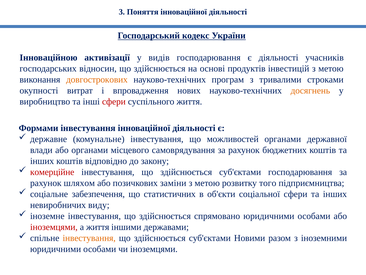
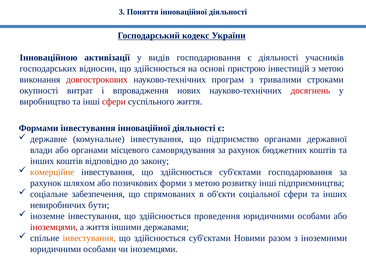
продуктів: продуктів -> пристрою
довгострокових colour: orange -> red
досягнень colour: orange -> red
можливостей: можливостей -> підприємство
комерційне colour: red -> orange
заміни: заміни -> форми
розвитку того: того -> інші
статистичних: статистичних -> спрямованих
виду: виду -> бути
спрямовано: спрямовано -> проведення
